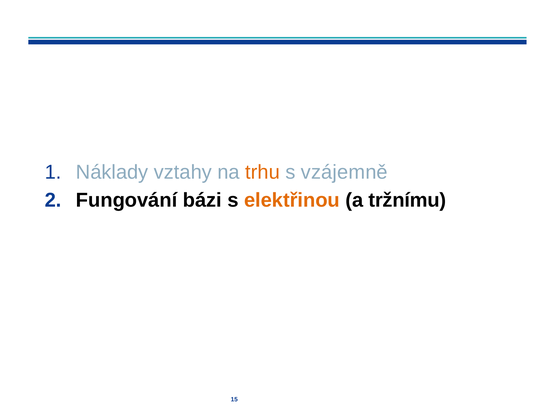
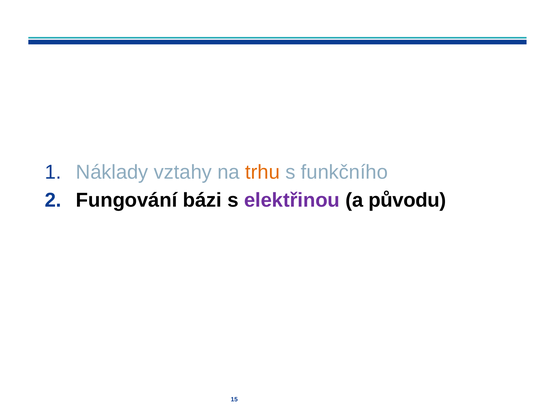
vzájemně: vzájemně -> funkčního
elektřinou colour: orange -> purple
tržnímu: tržnímu -> původu
